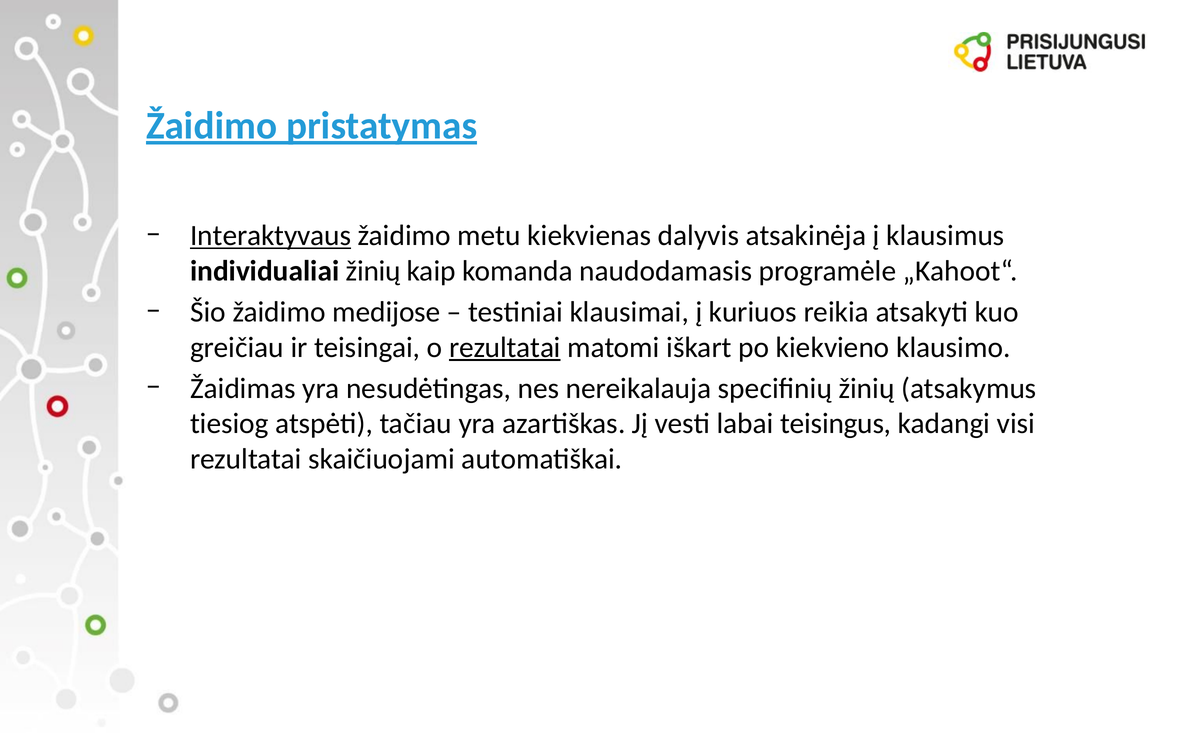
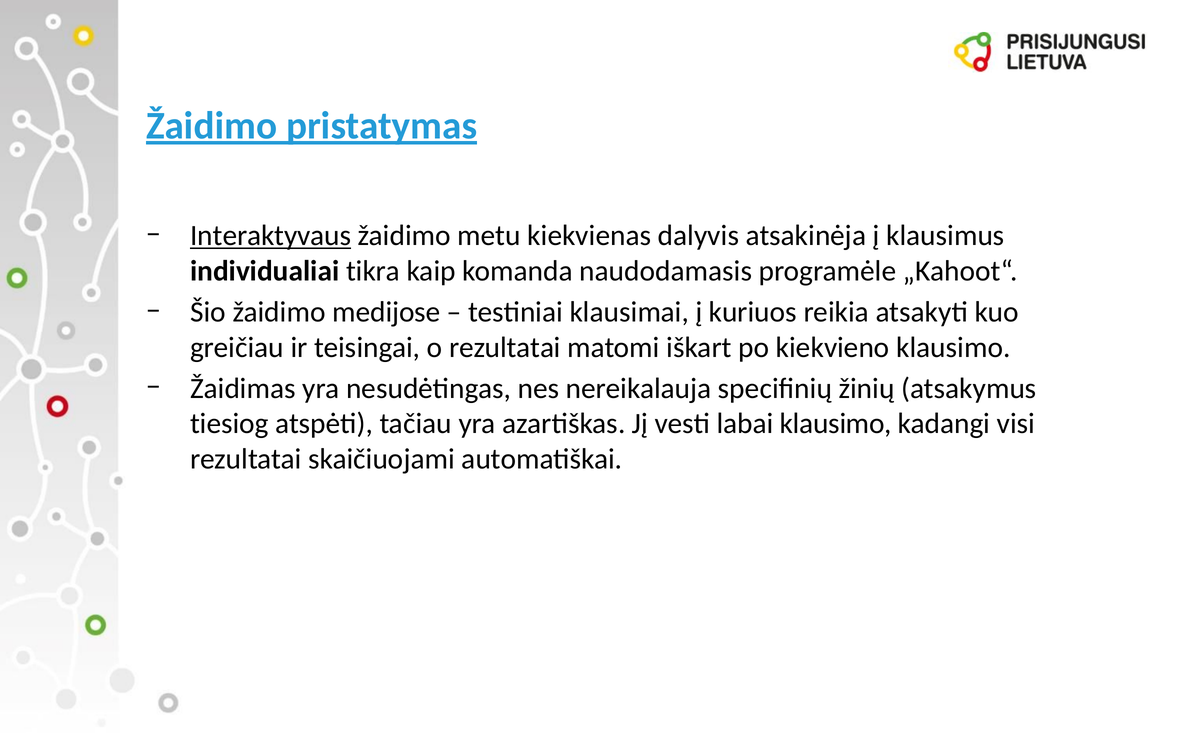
individualiai žinių: žinių -> tikra
rezultatai at (505, 348) underline: present -> none
labai teisingus: teisingus -> klausimo
